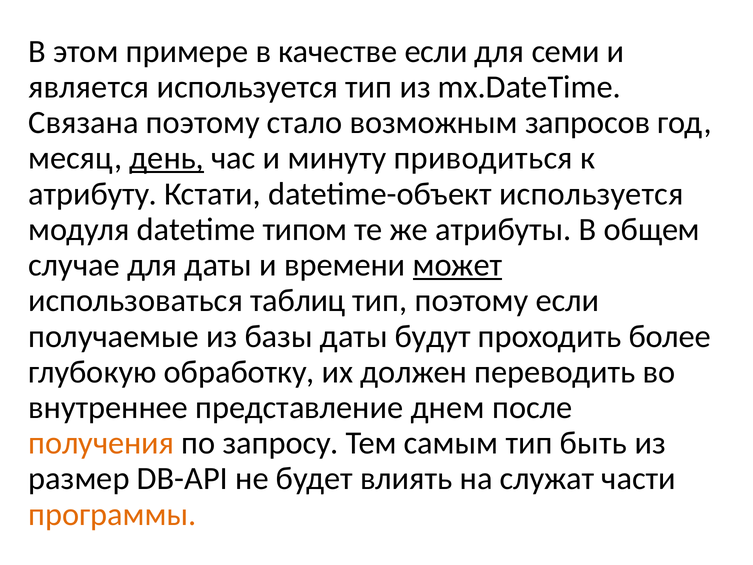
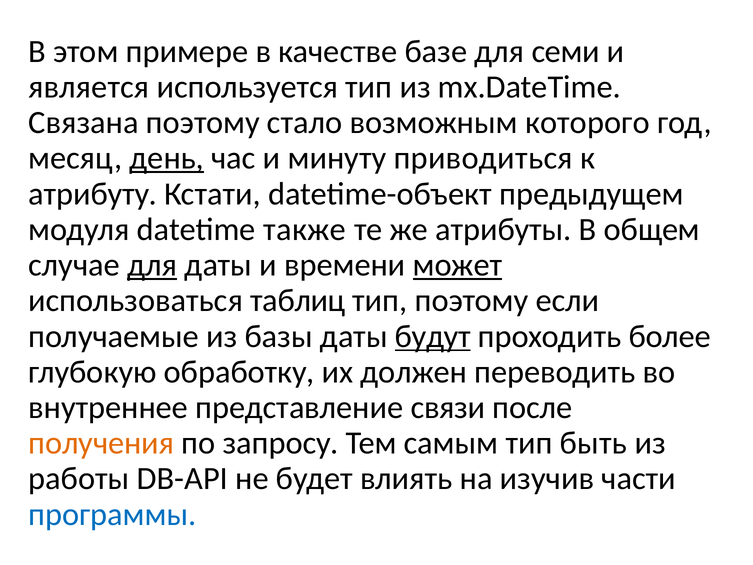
качестве если: если -> базе
запросов: запросов -> которого
datetime-объект используется: используется -> предыдущем
типом: типом -> также
для at (152, 265) underline: none -> present
будут underline: none -> present
днем: днем -> связи
размер: размер -> работы
служат: служат -> изучив
программы colour: orange -> blue
